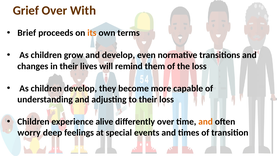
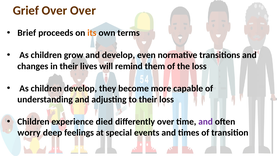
Over With: With -> Over
alive: alive -> died
and at (206, 121) colour: orange -> purple
